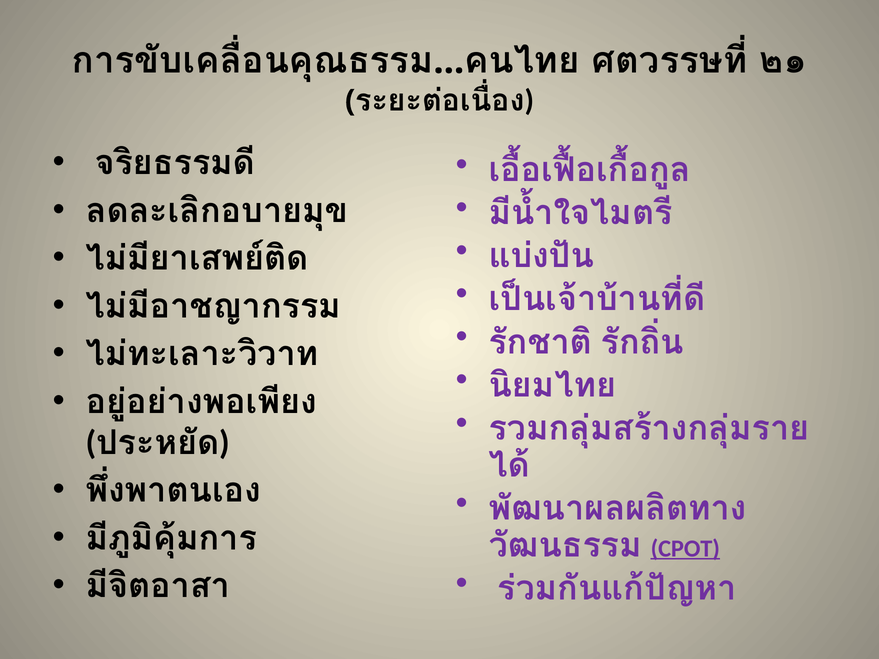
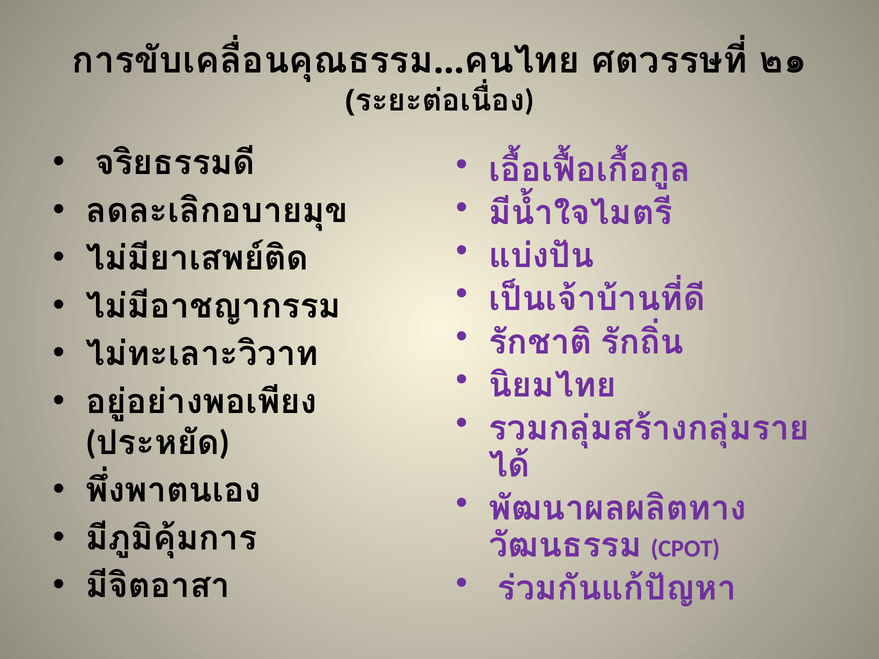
CPOT underline: present -> none
